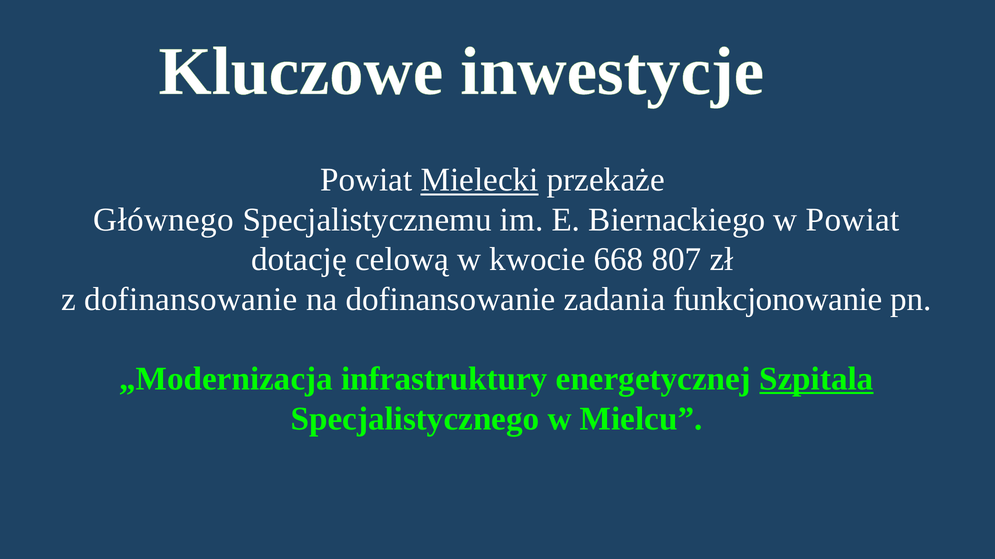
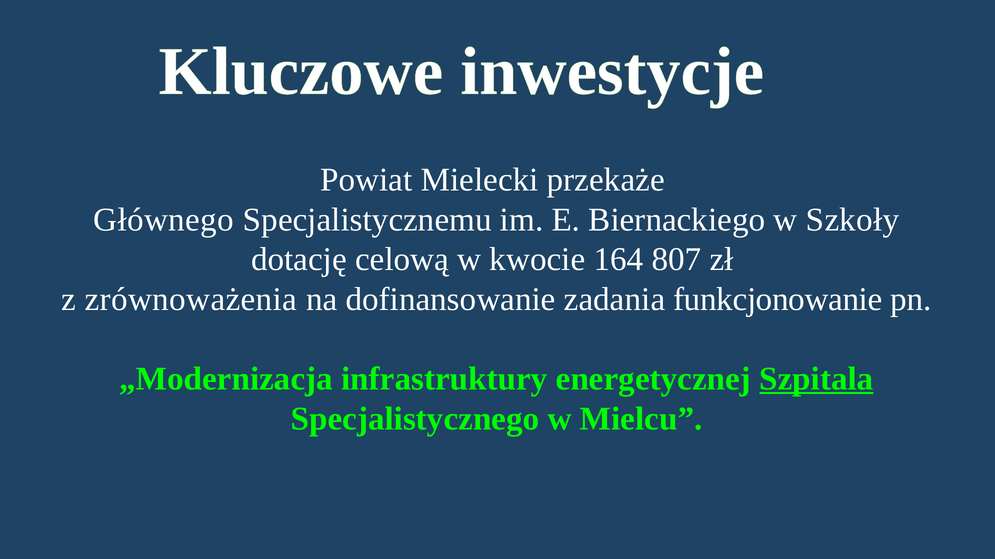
Mielecki underline: present -> none
w Powiat: Powiat -> Szkoły
668: 668 -> 164
z dofinansowanie: dofinansowanie -> zrównoważenia
